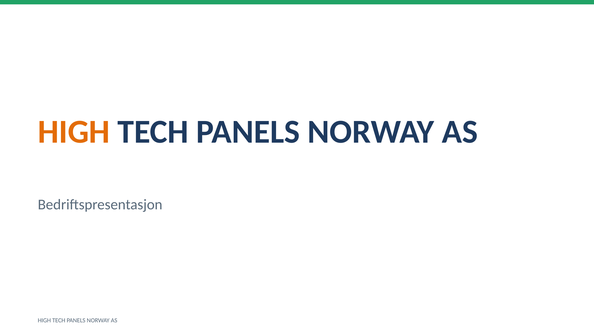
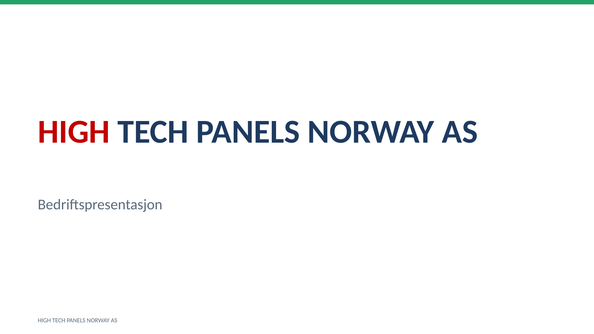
HIGH at (74, 132) colour: orange -> red
